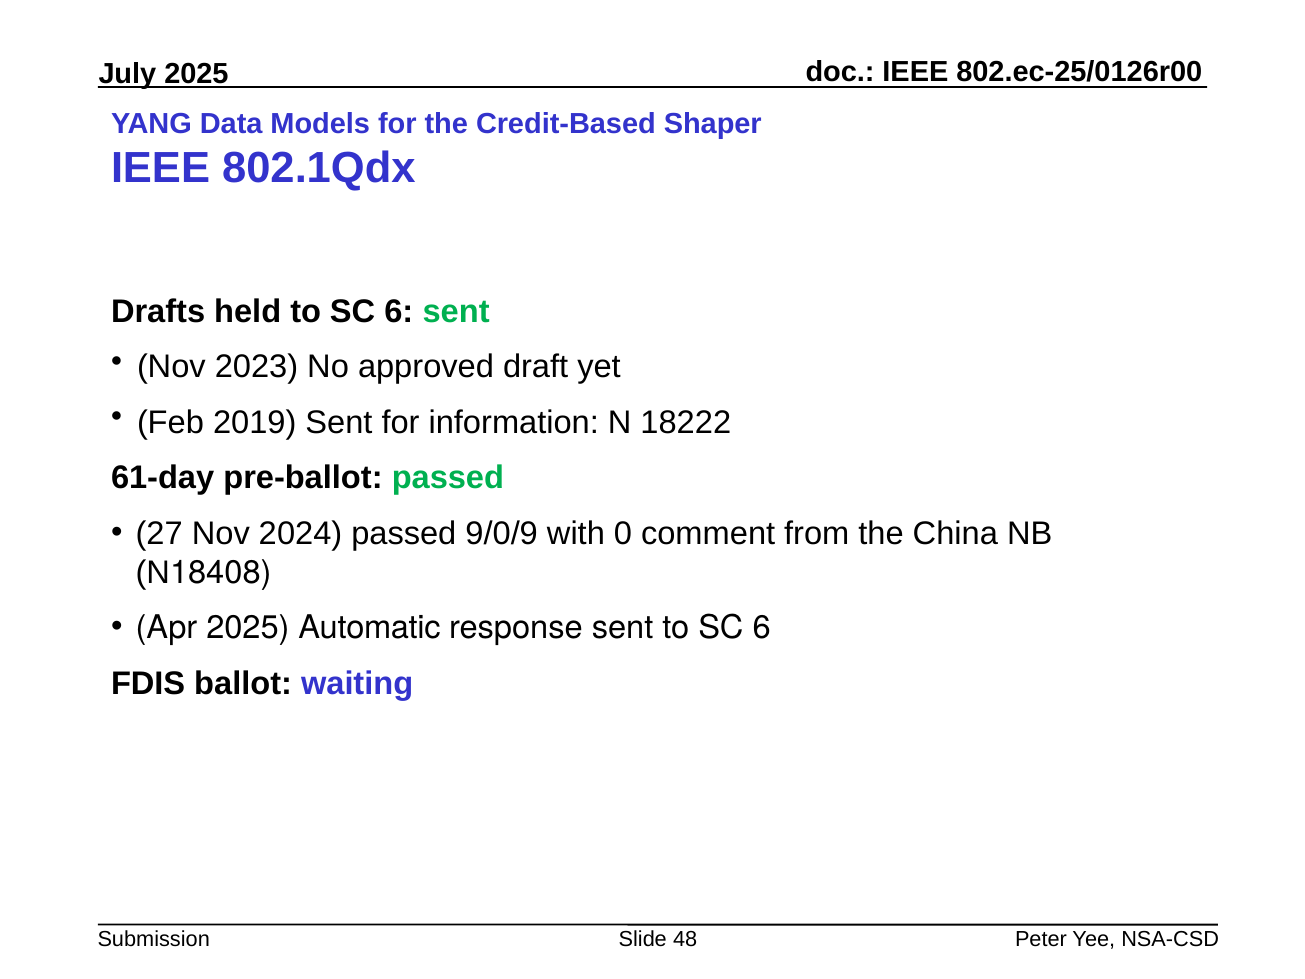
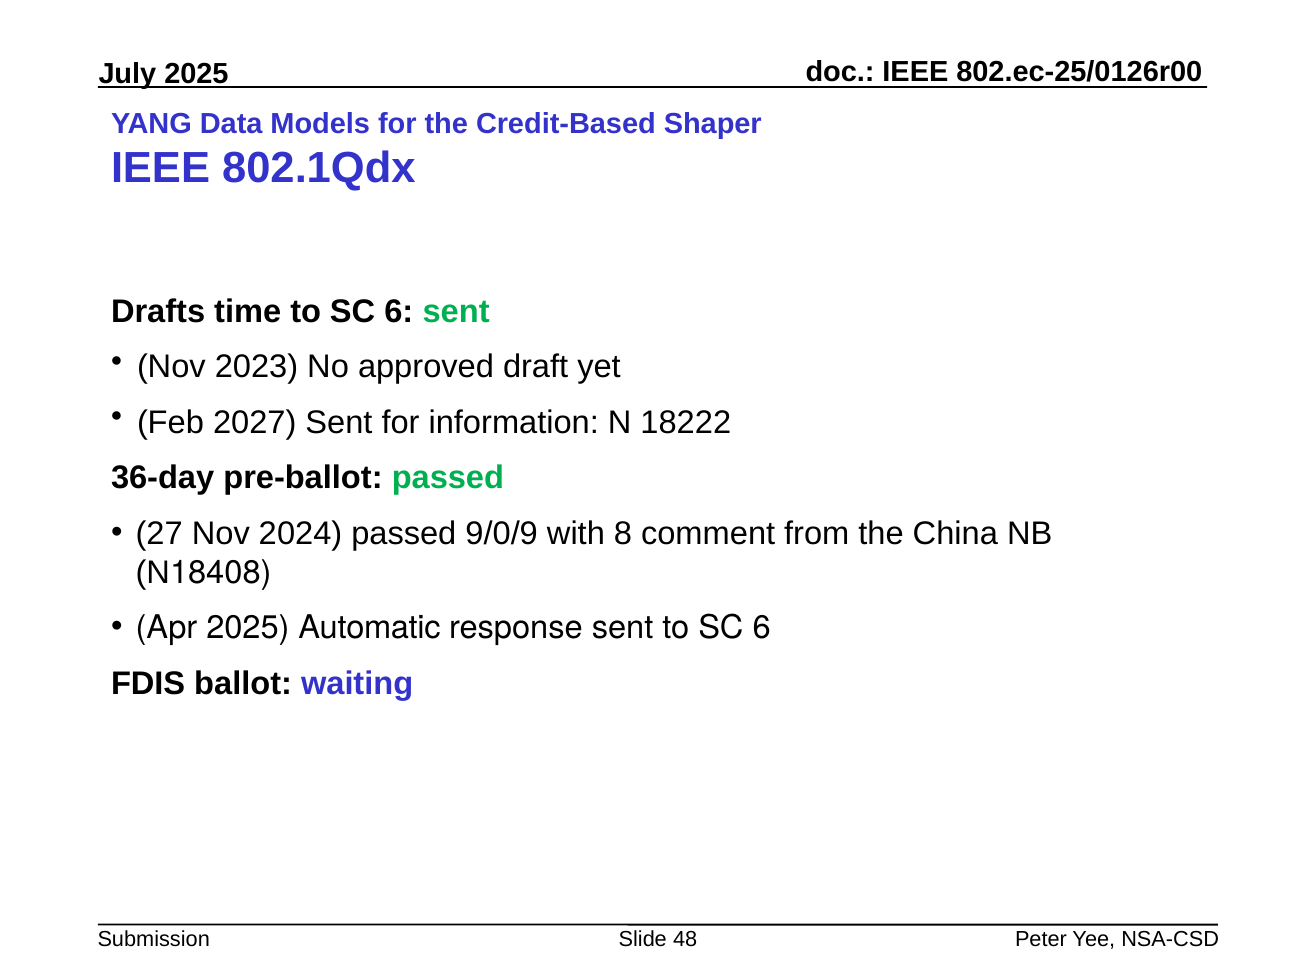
held: held -> time
2019: 2019 -> 2027
61-day: 61-day -> 36-day
0: 0 -> 8
